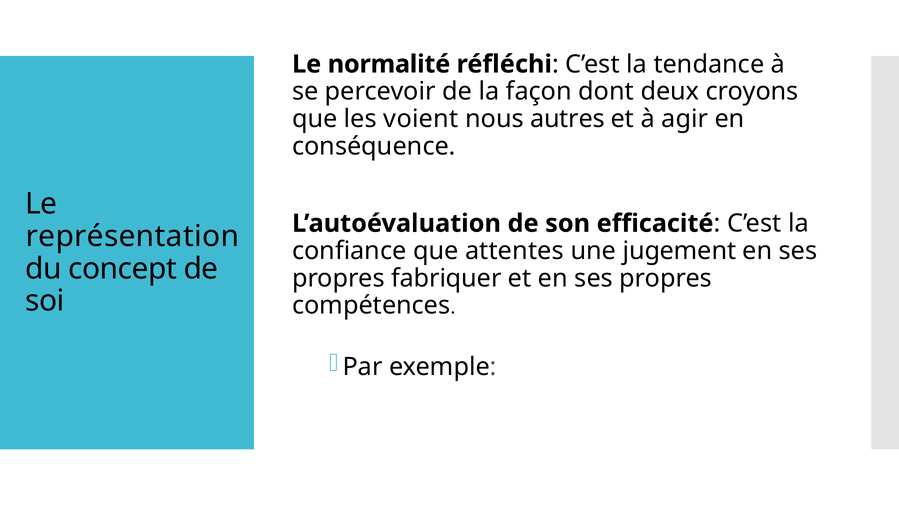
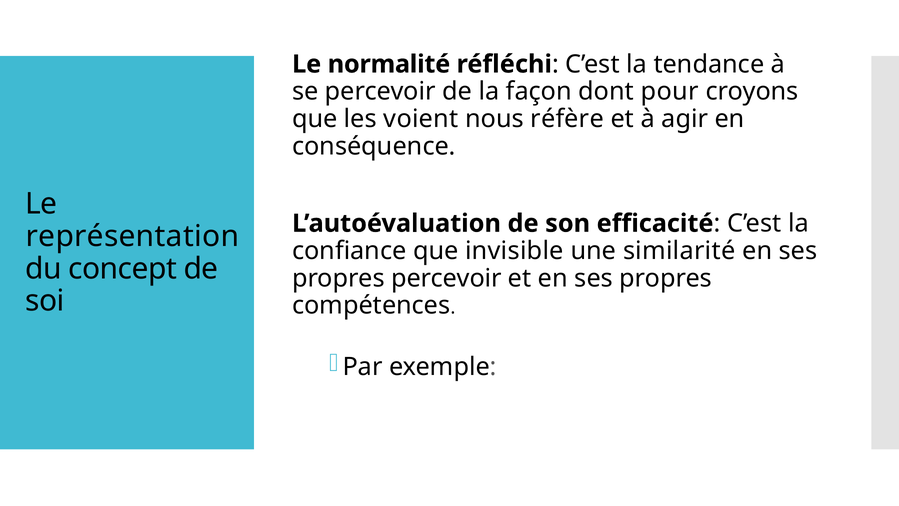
deux: deux -> pour
autres: autres -> réfère
attentes: attentes -> invisible
jugement: jugement -> similarité
propres fabriquer: fabriquer -> percevoir
